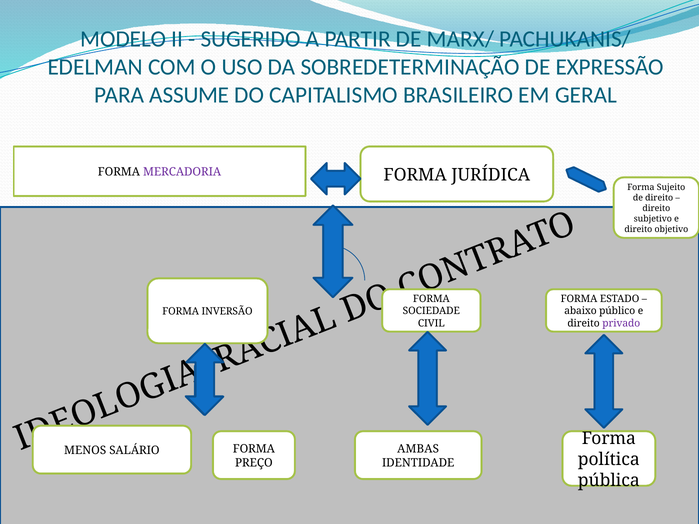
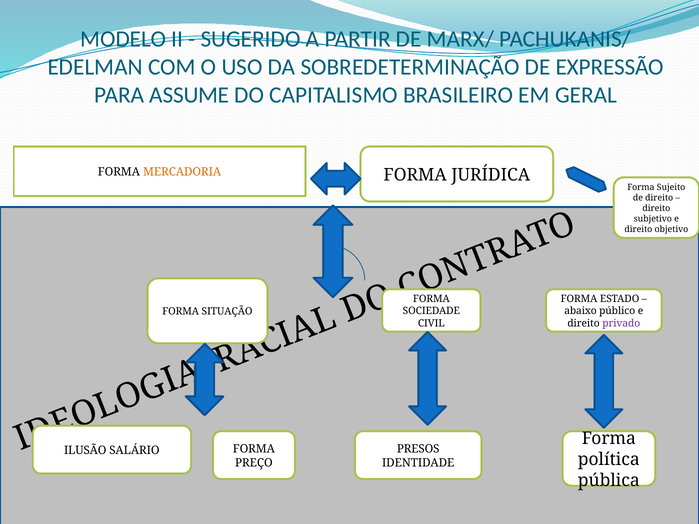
MERCADORIA colour: purple -> orange
INVERSÃO: INVERSÃO -> SITUAÇÃO
AMBAS: AMBAS -> PRESOS
MENOS: MENOS -> ILUSÃO
